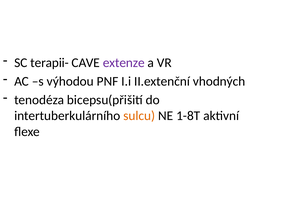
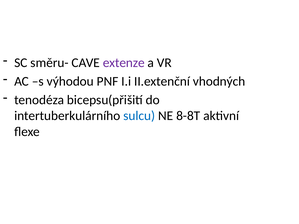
terapii-: terapii- -> směru-
sulcu colour: orange -> blue
1-8T: 1-8T -> 8-8T
